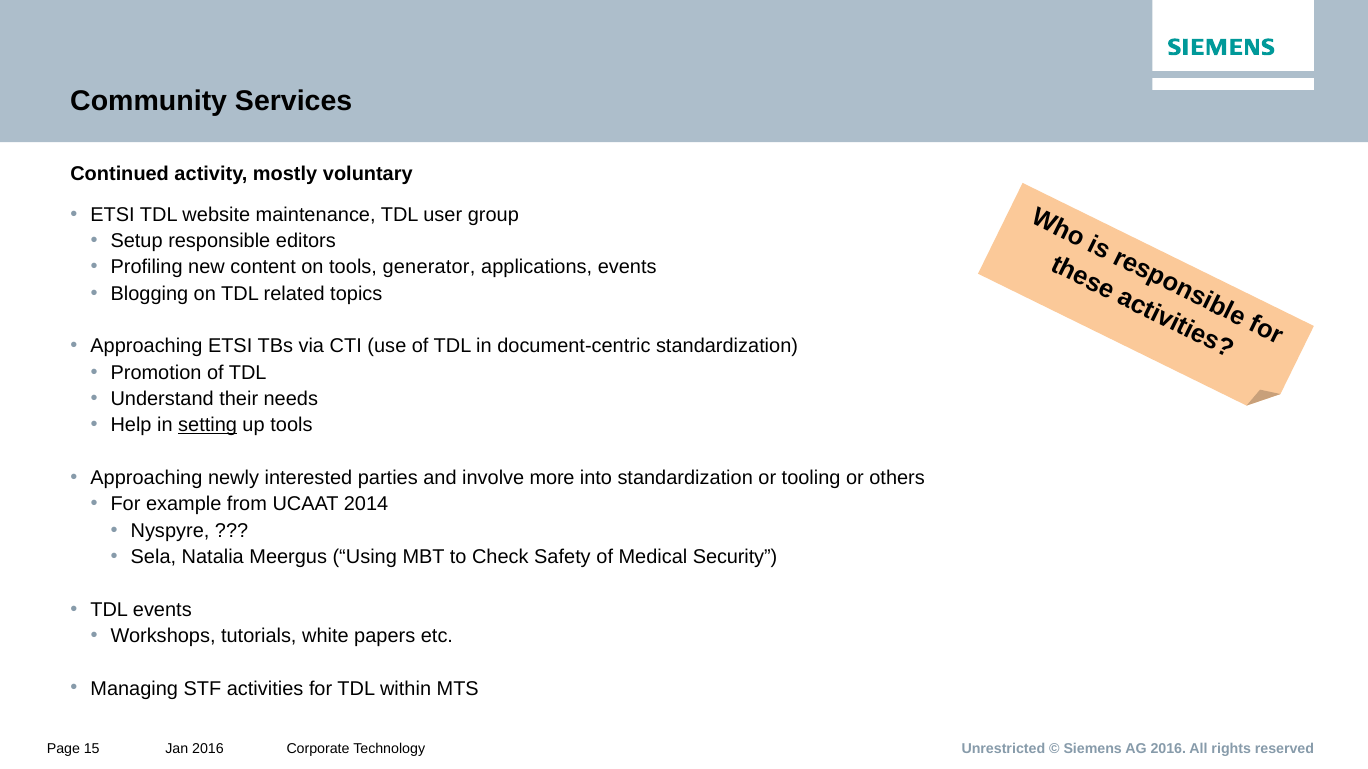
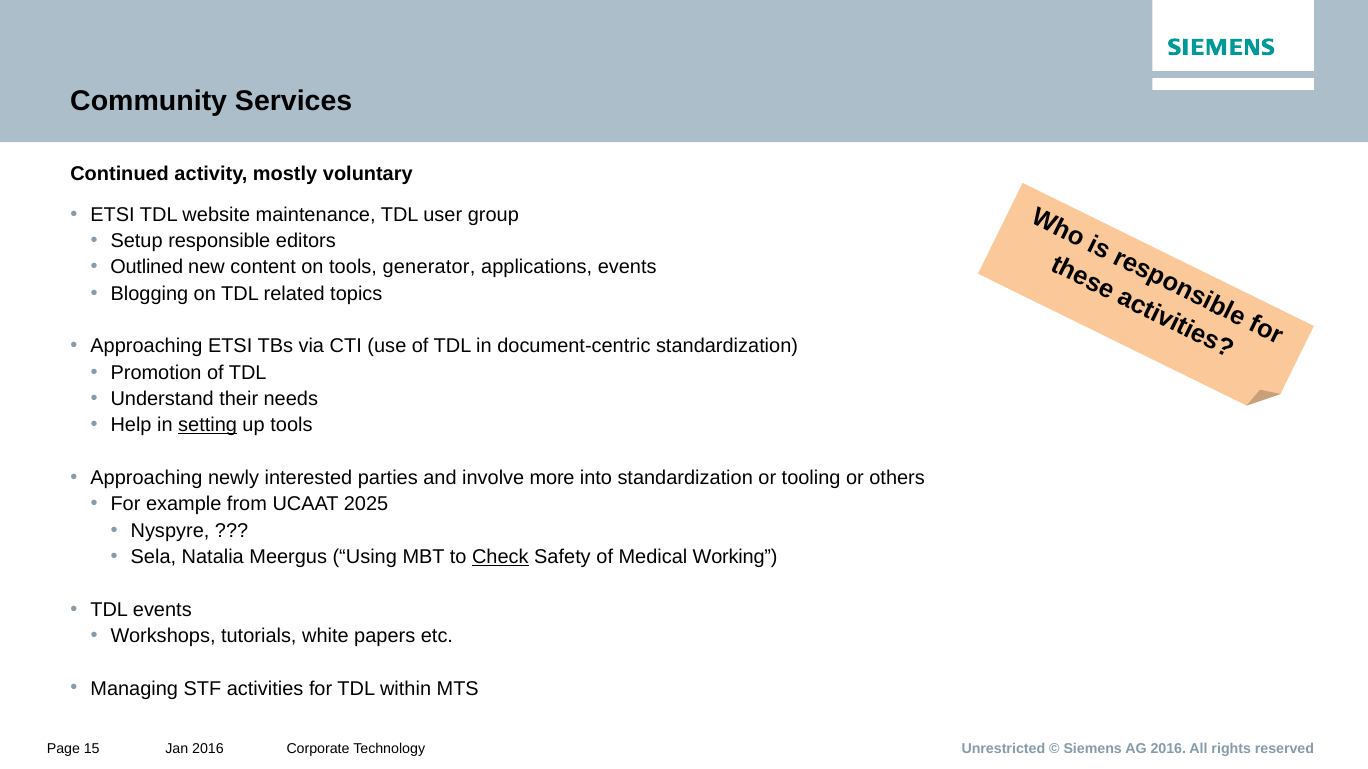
Profiling: Profiling -> Outlined
2014: 2014 -> 2025
Check underline: none -> present
Security: Security -> Working
